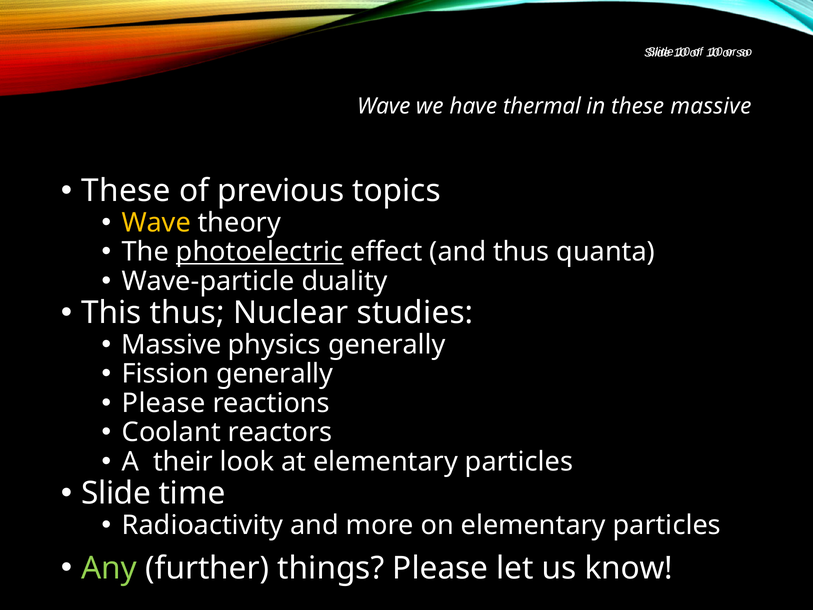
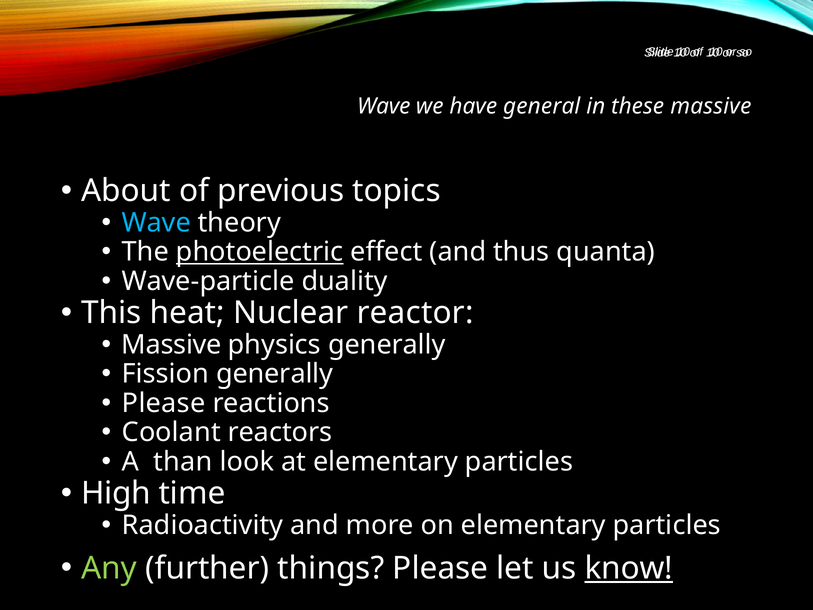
thermal: thermal -> general
These at (126, 191): These -> About
Wave at (156, 223) colour: yellow -> light blue
This thus: thus -> heat
studies: studies -> reactor
their: their -> than
Slide at (116, 493): Slide -> High
know underline: none -> present
